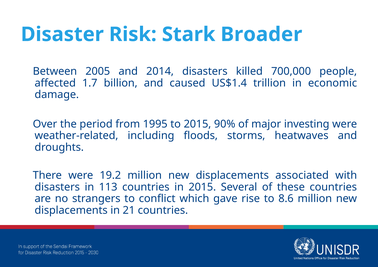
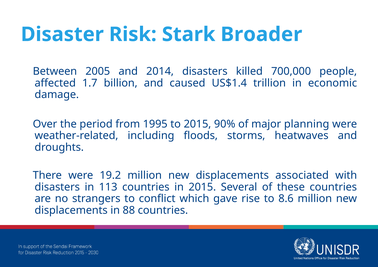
investing: investing -> planning
21: 21 -> 88
